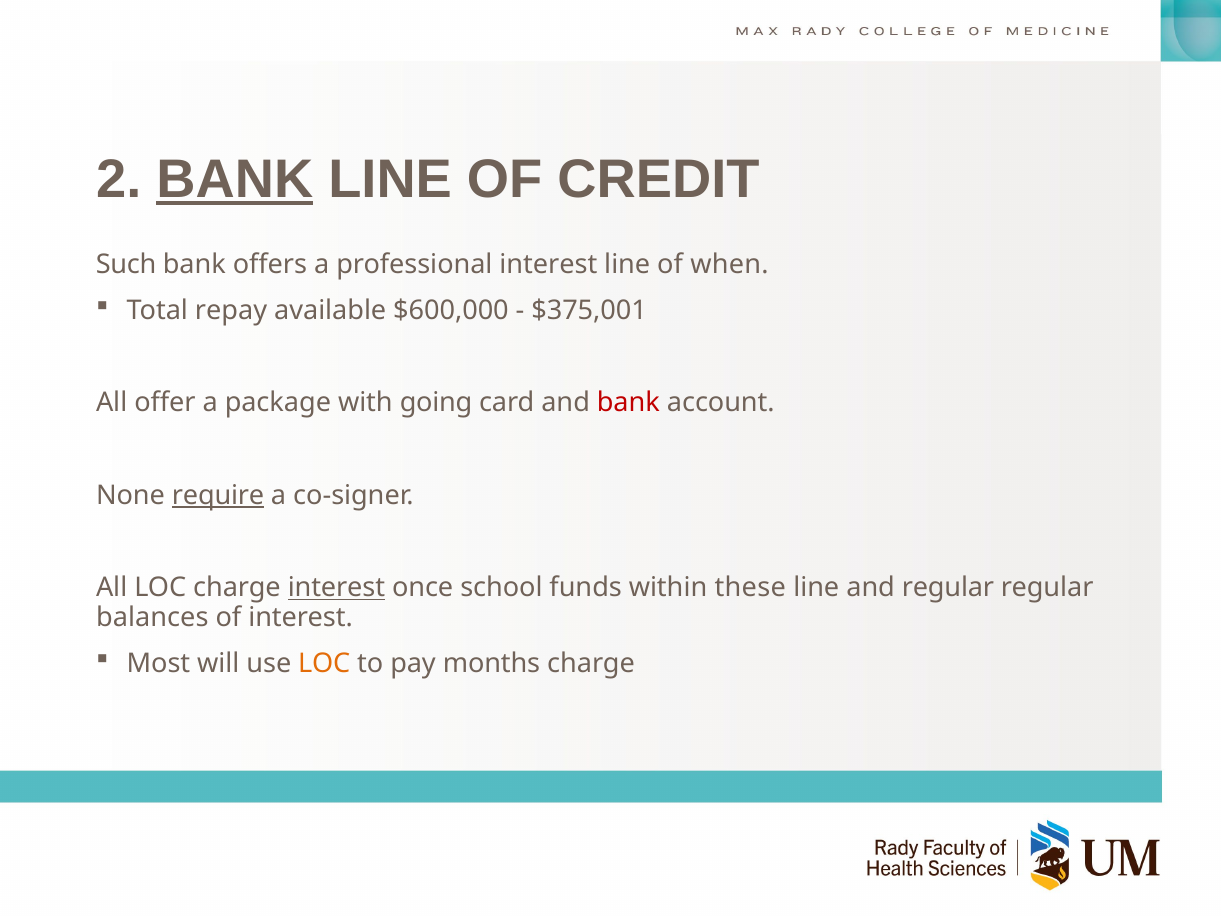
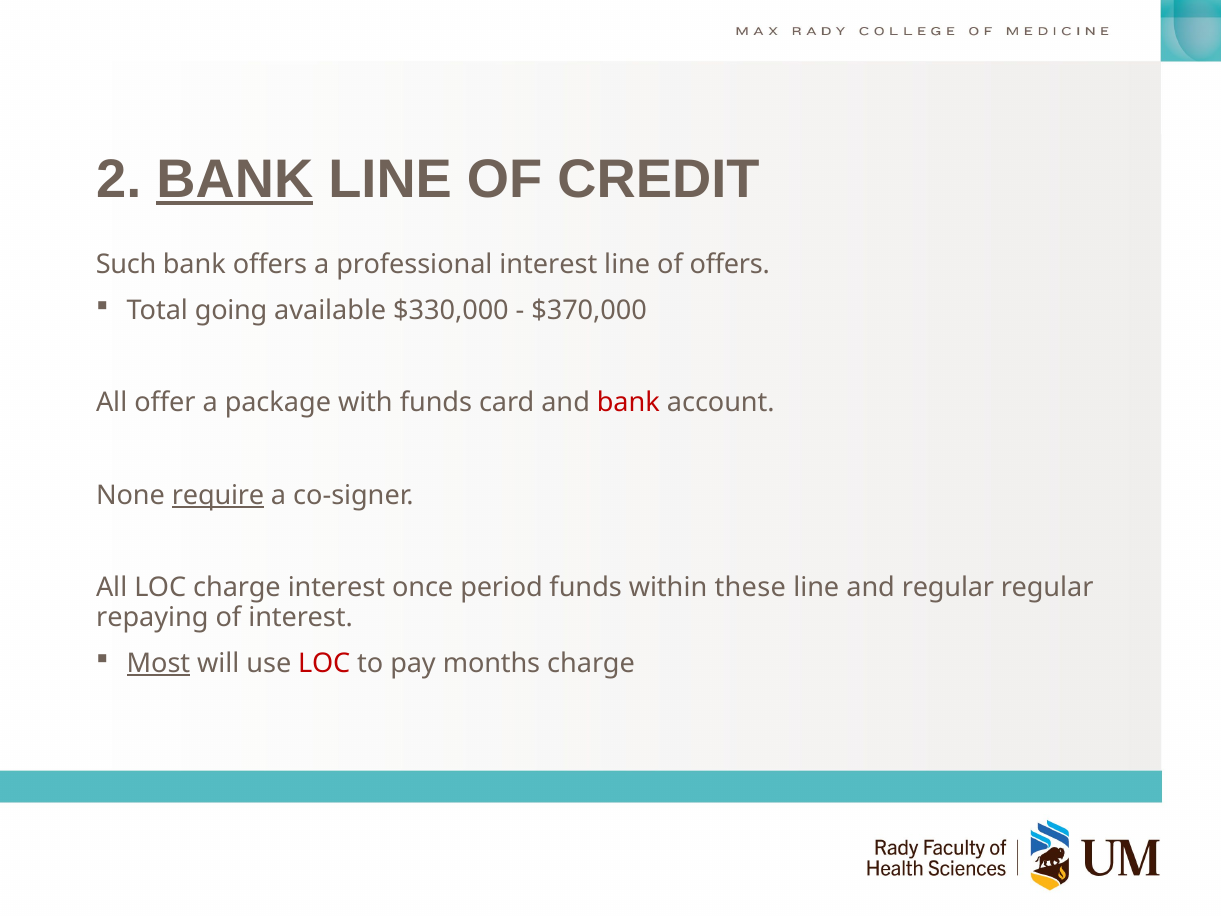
of when: when -> offers
repay: repay -> going
$600,000: $600,000 -> $330,000
$375,001: $375,001 -> $370,000
with going: going -> funds
interest at (336, 588) underline: present -> none
school: school -> period
balances: balances -> repaying
Most underline: none -> present
LOC at (324, 663) colour: orange -> red
